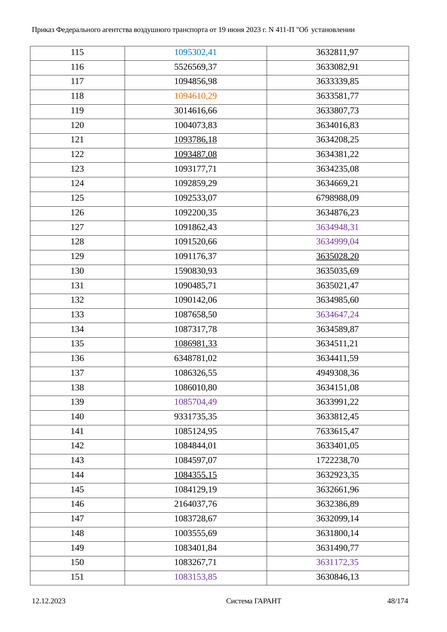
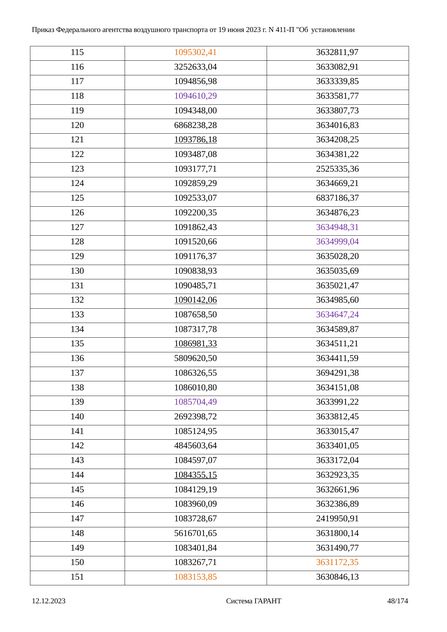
1095302,41 colour: blue -> orange
5526569,37: 5526569,37 -> 3252633,04
1094610,29 colour: orange -> purple
3014616,66: 3014616,66 -> 1094348,00
1004073,83: 1004073,83 -> 6868238,28
1093487,08 underline: present -> none
3634235,08: 3634235,08 -> 2525335,36
6798988,09: 6798988,09 -> 6837186,37
3635028,20 underline: present -> none
1590830,93: 1590830,93 -> 1090838,93
1090142,06 underline: none -> present
6348781,02: 6348781,02 -> 5809620,50
4949308,36: 4949308,36 -> 3694291,38
9331735,35: 9331735,35 -> 2692398,72
7633615,47: 7633615,47 -> 3633015,47
1084844,01: 1084844,01 -> 4845603,64
1722238,70: 1722238,70 -> 3633172,04
2164037,76: 2164037,76 -> 1083960,09
3632099,14: 3632099,14 -> 2419950,91
1003555,69: 1003555,69 -> 5616701,65
3631172,35 colour: purple -> orange
1083153,85 colour: purple -> orange
